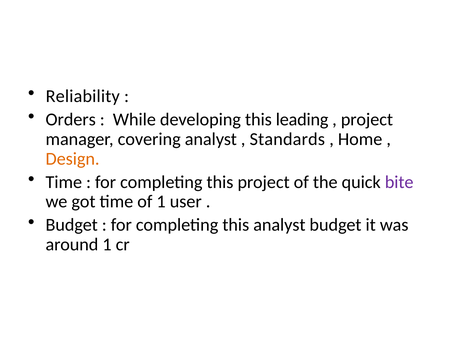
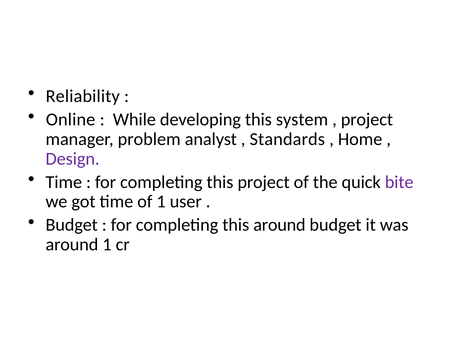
Orders: Orders -> Online
leading: leading -> system
covering: covering -> problem
Design colour: orange -> purple
this analyst: analyst -> around
